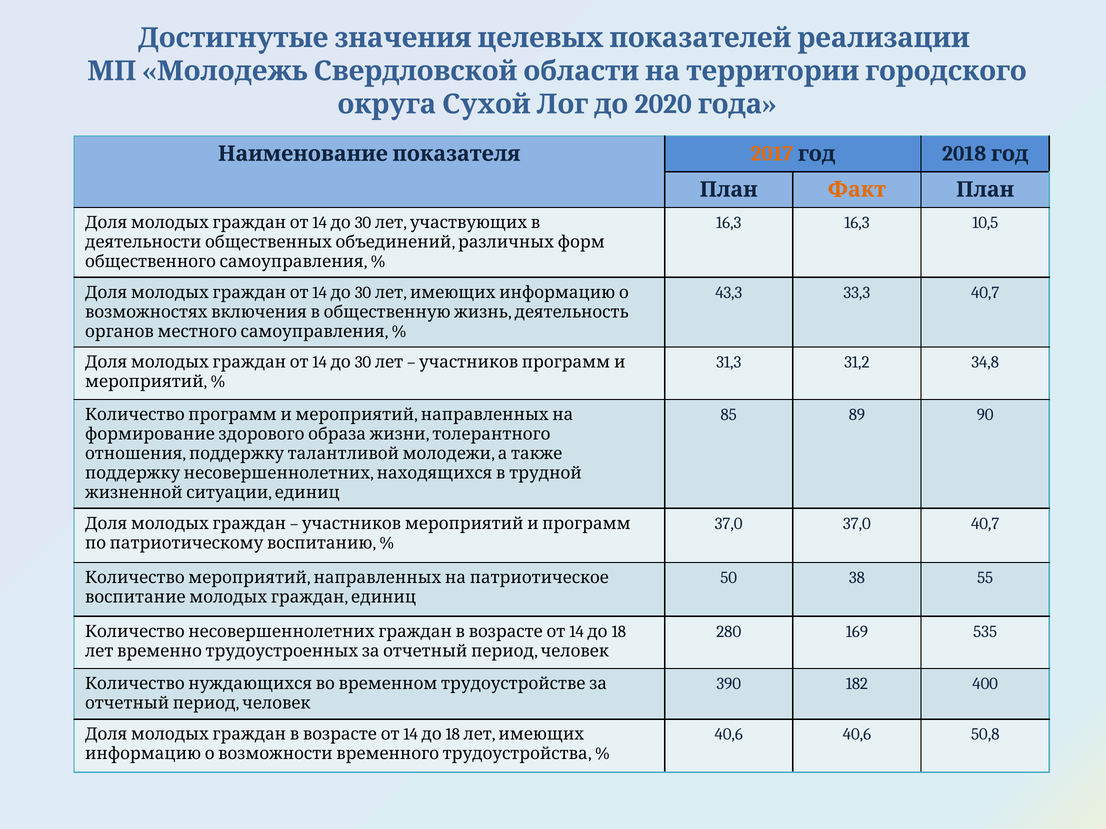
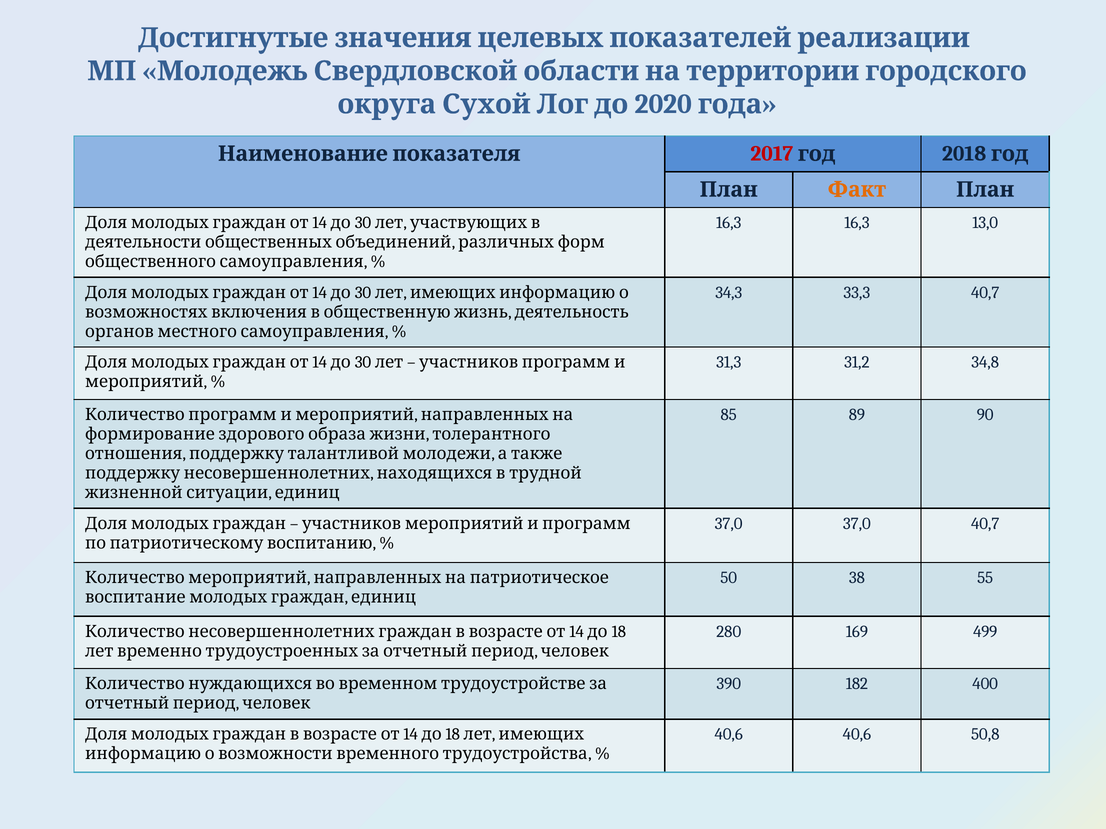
2017 colour: orange -> red
10,5: 10,5 -> 13,0
43,3: 43,3 -> 34,3
535: 535 -> 499
